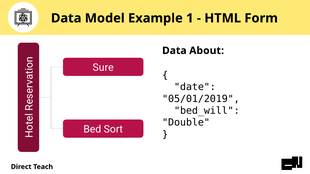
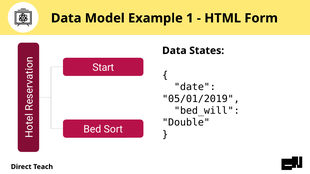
About: About -> States
Sure: Sure -> Start
